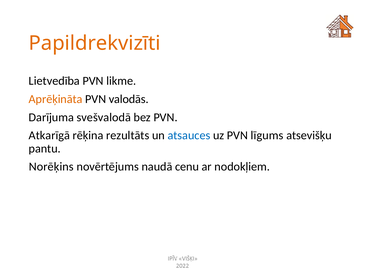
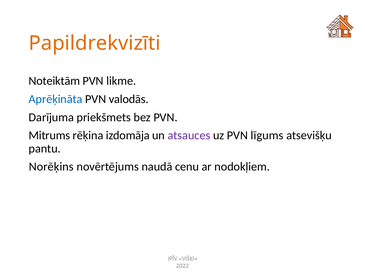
Lietvedība: Lietvedība -> Noteiktām
Aprēķināta colour: orange -> blue
svešvalodā: svešvalodā -> priekšmets
Atkarīgā: Atkarīgā -> Mitrums
rezultāts: rezultāts -> izdomāja
atsauces colour: blue -> purple
